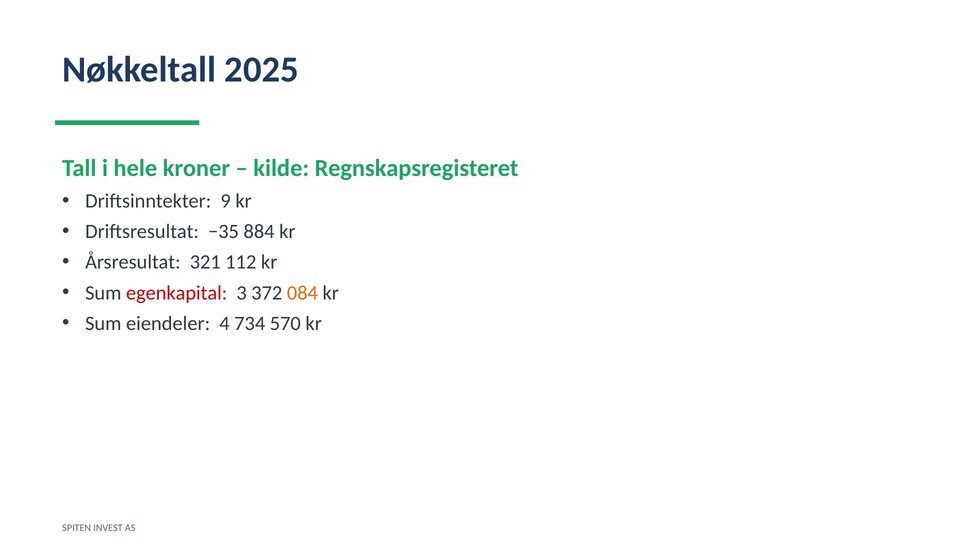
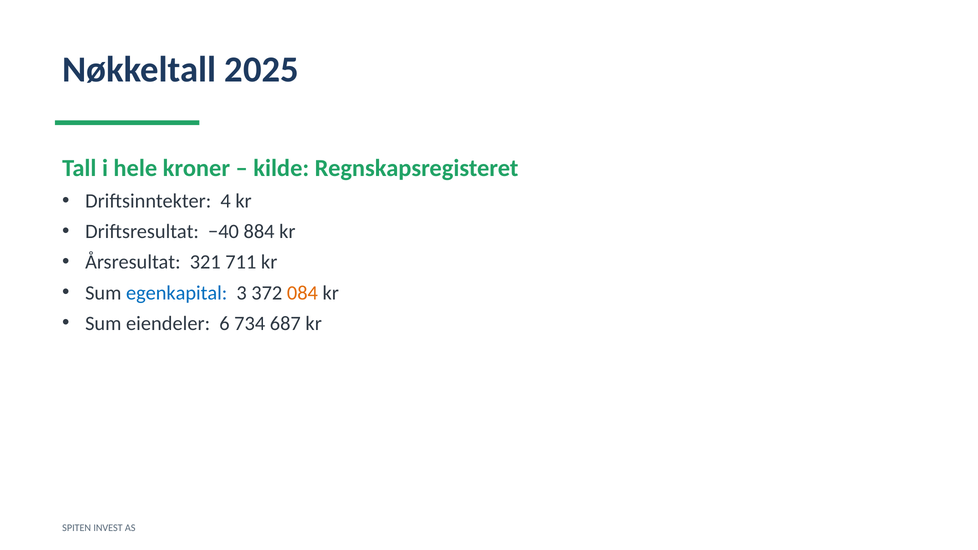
9: 9 -> 4
−35: −35 -> −40
112: 112 -> 711
egenkapital colour: red -> blue
4: 4 -> 6
570: 570 -> 687
